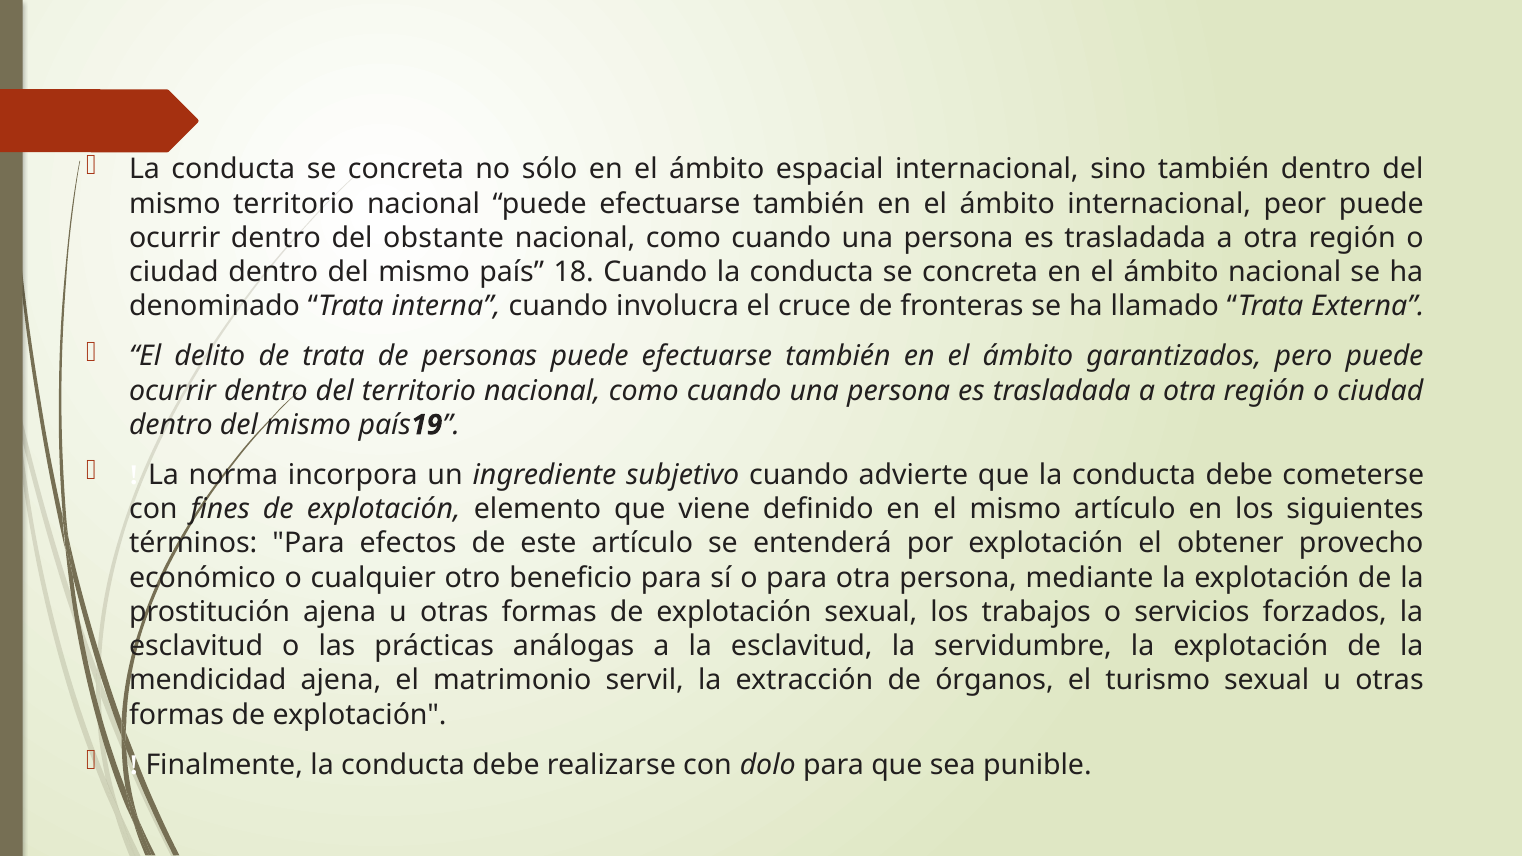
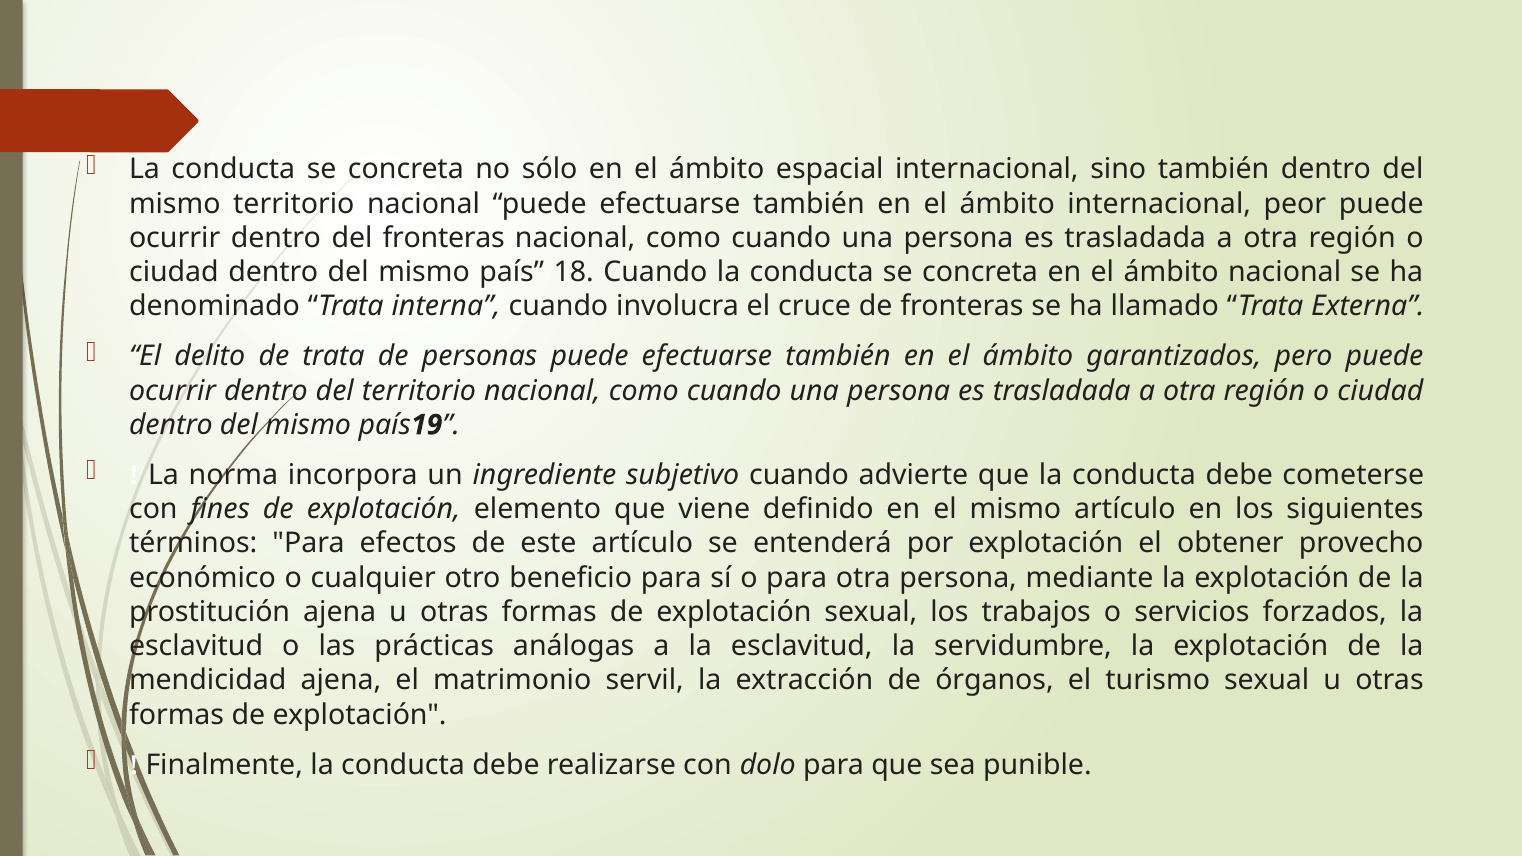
del obstante: obstante -> fronteras
